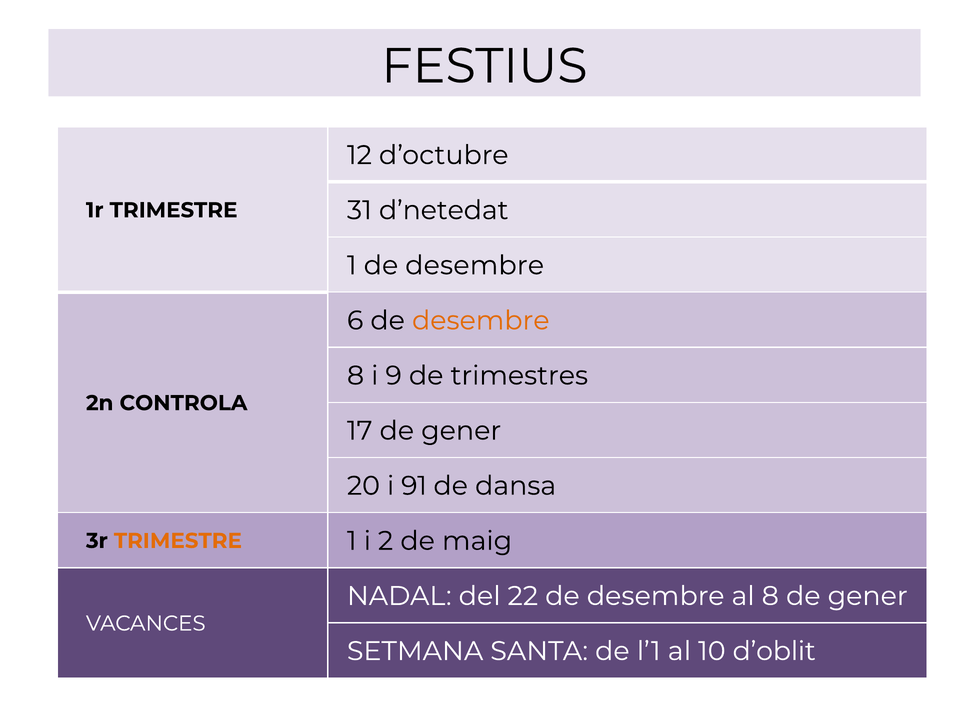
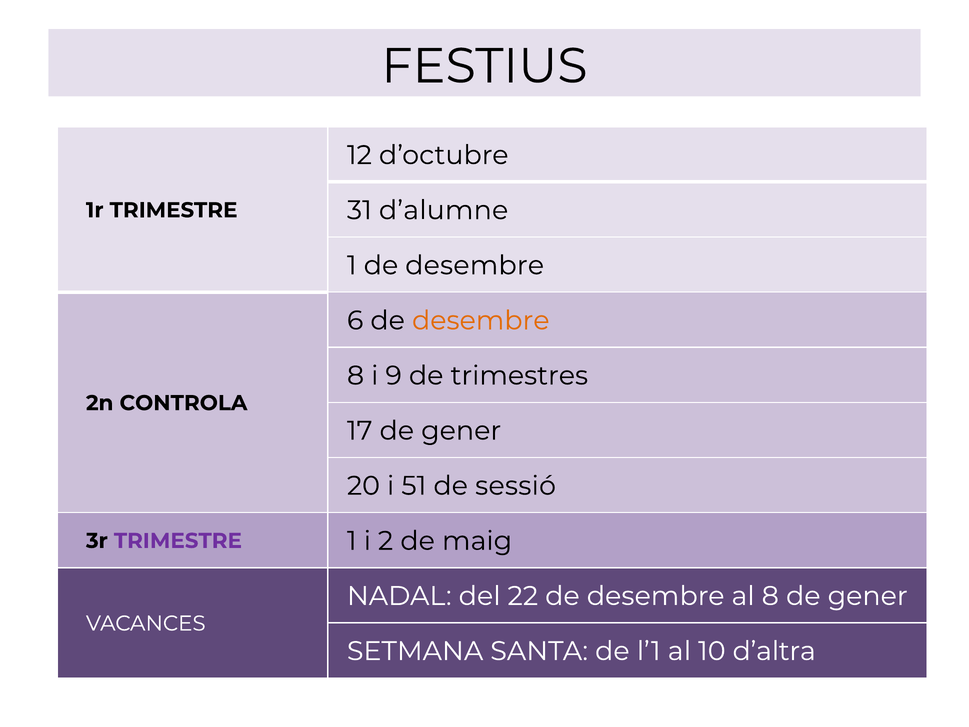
d’netedat: d’netedat -> d’alumne
91: 91 -> 51
dansa: dansa -> sessió
TRIMESTRE at (178, 541) colour: orange -> purple
d’oblit: d’oblit -> d’altra
